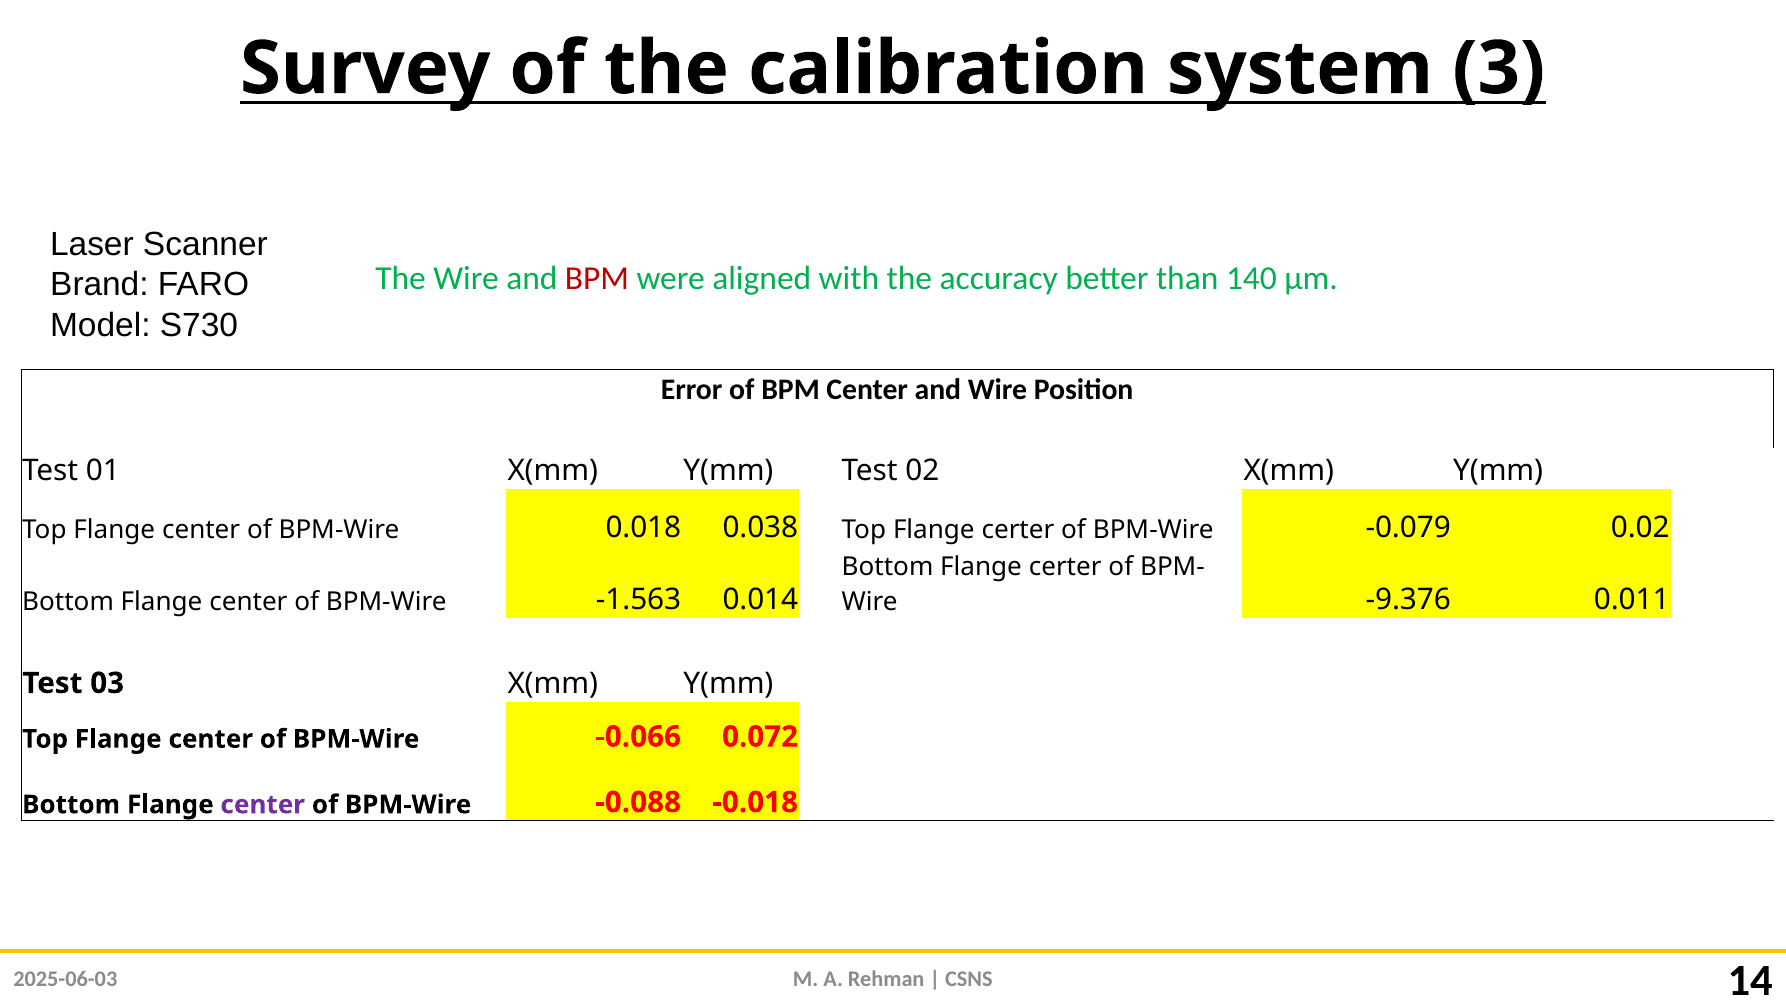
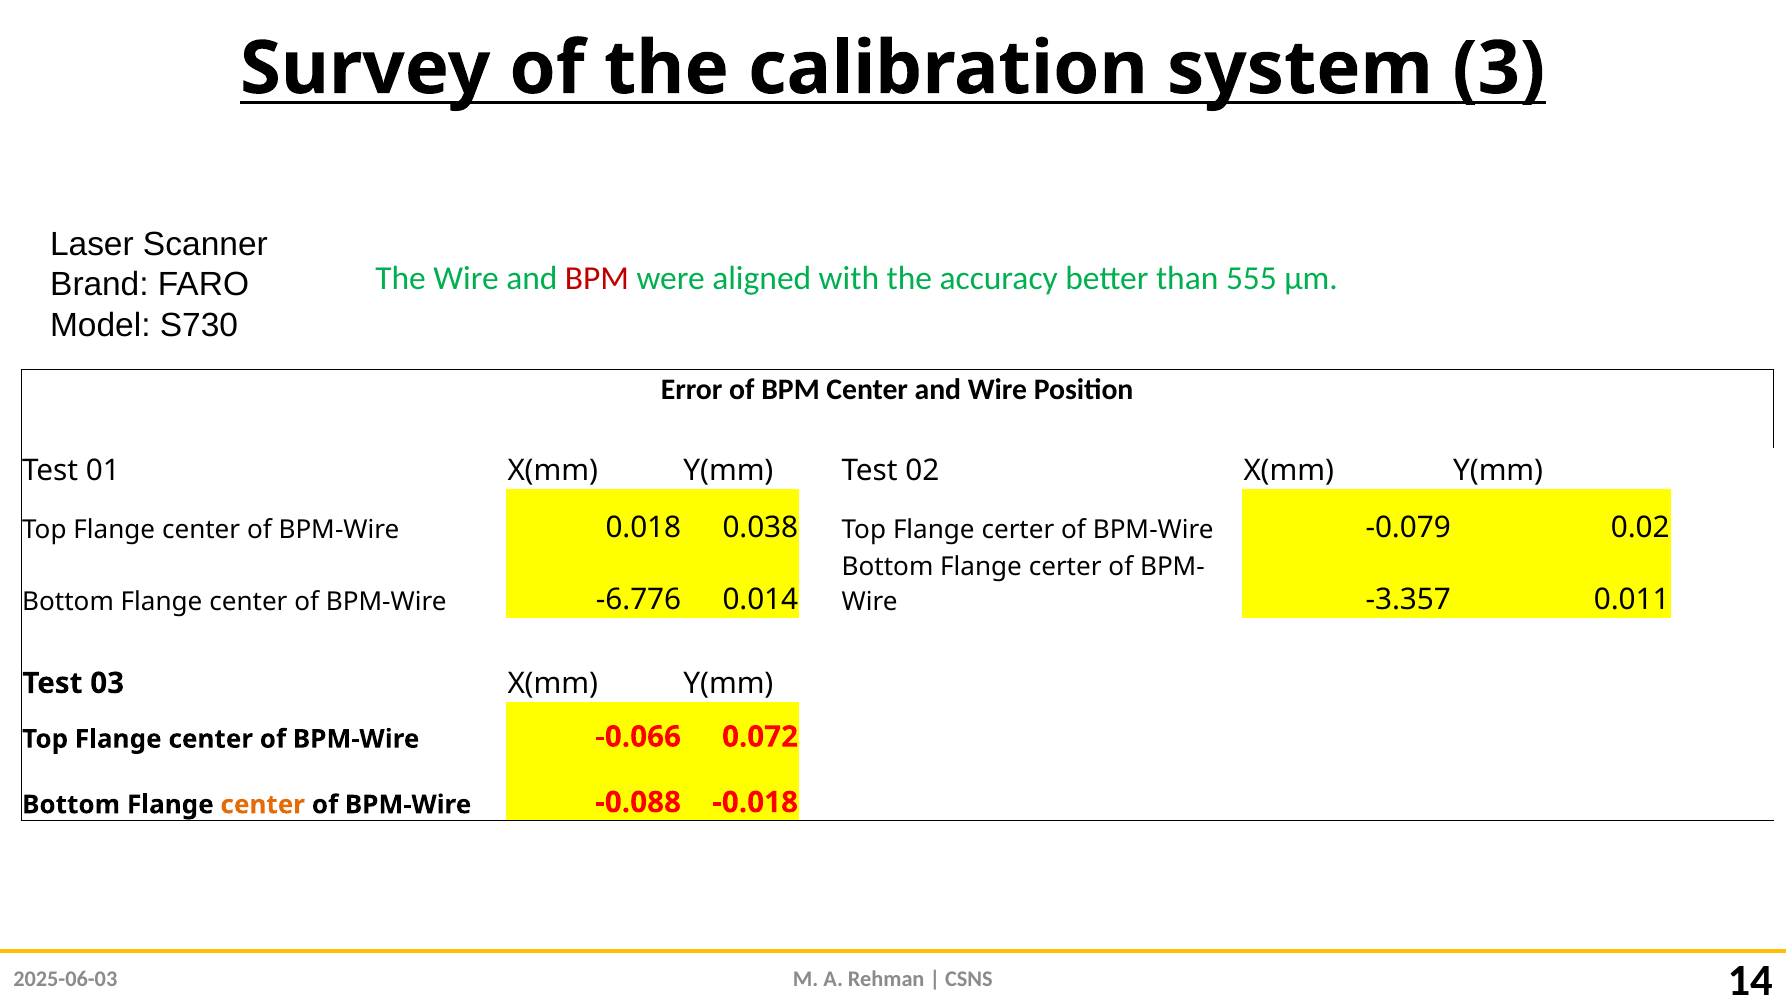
140: 140 -> 555
-1.563: -1.563 -> -6.776
-9.376: -9.376 -> -3.357
center at (263, 804) colour: purple -> orange
